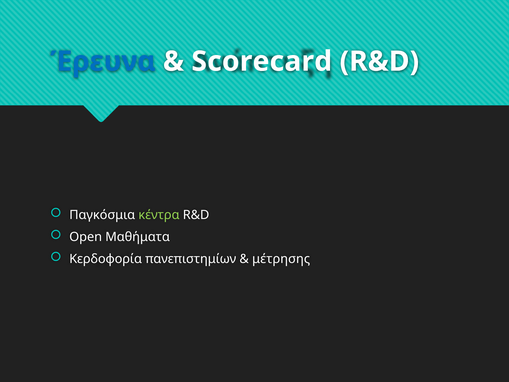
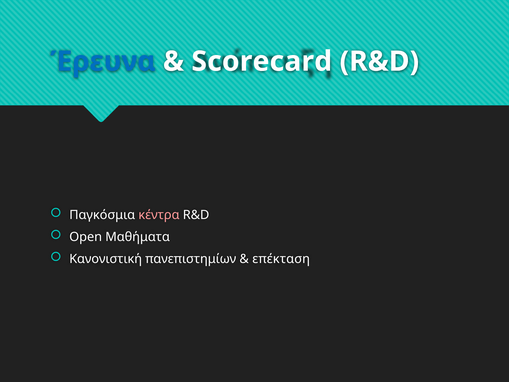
κέντρα colour: light green -> pink
Κερδοφορία: Κερδοφορία -> Κανονιστική
μέτρησης: μέτρησης -> επέκταση
